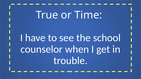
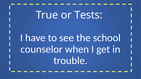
Time: Time -> Tests
